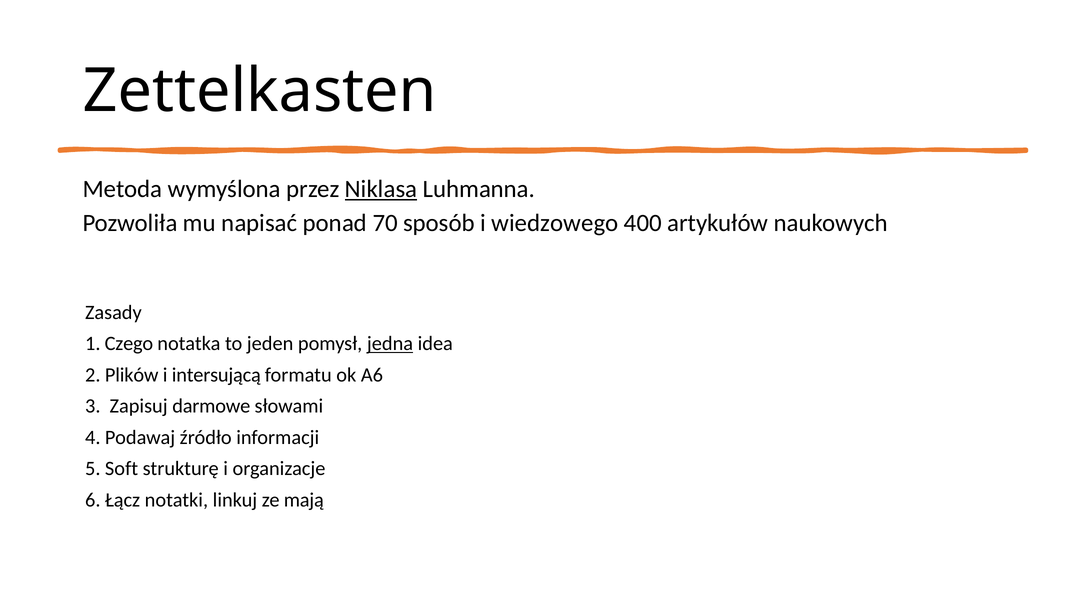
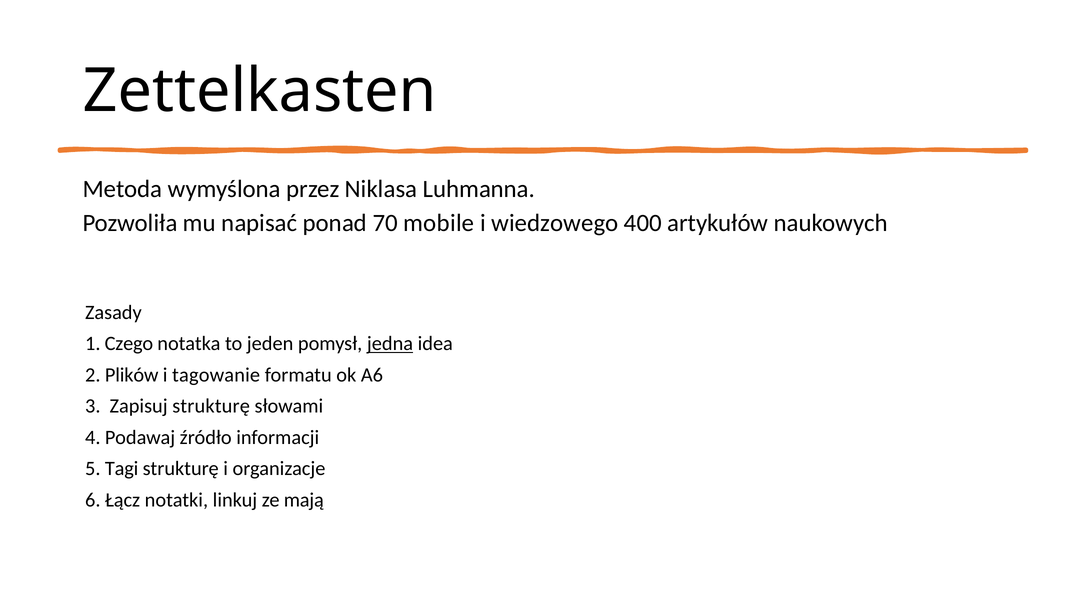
Niklasa underline: present -> none
sposób: sposób -> mobile
intersującą: intersującą -> tagowanie
Zapisuj darmowe: darmowe -> strukturę
Soft: Soft -> Tagi
